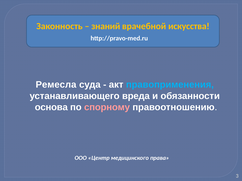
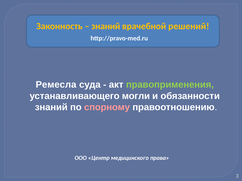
искусства: искусства -> решений
правоприменения colour: light blue -> light green
вреда: вреда -> могли
основа at (51, 108): основа -> знаний
